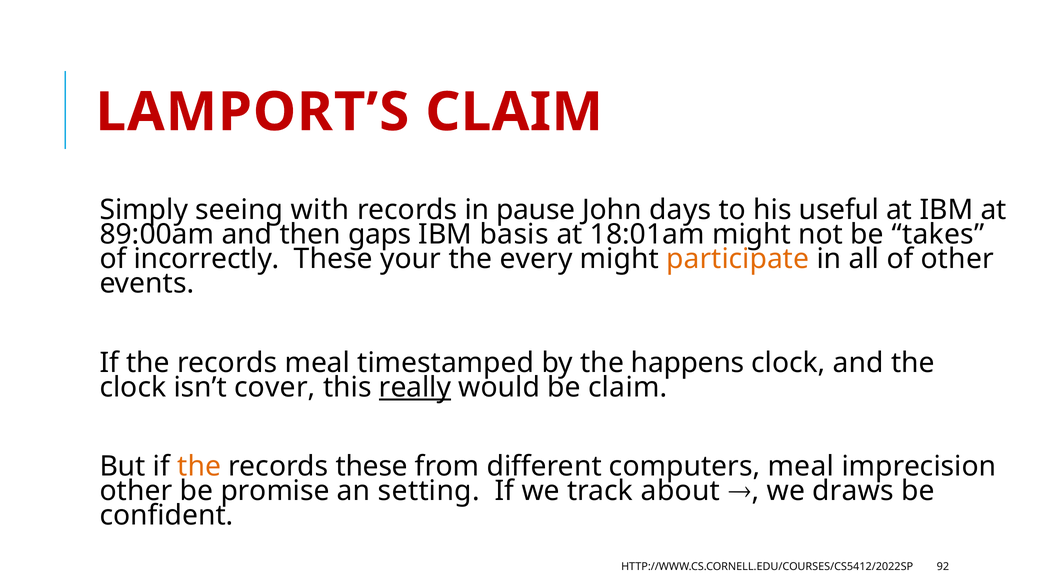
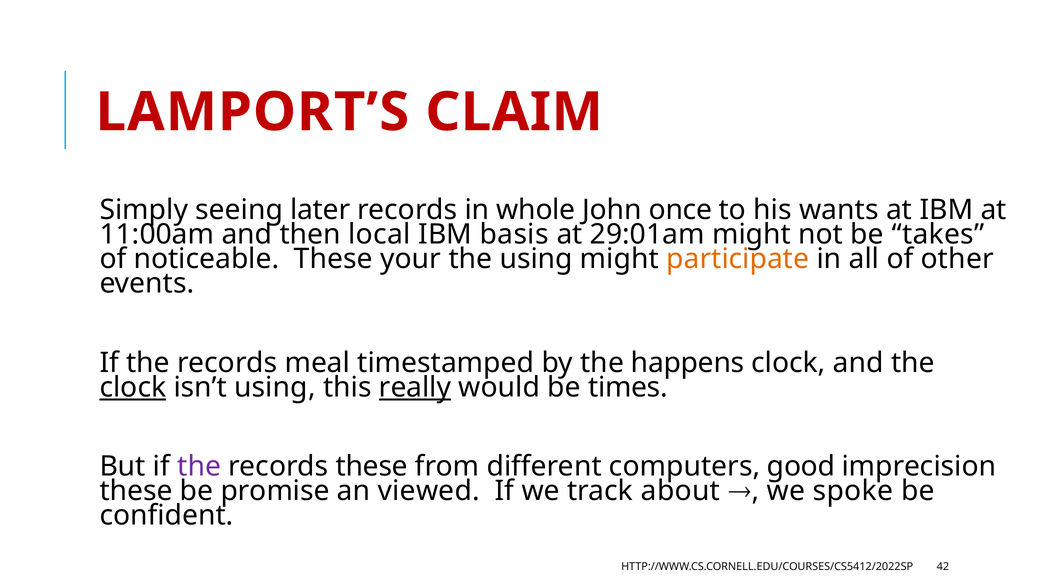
with: with -> later
pause: pause -> whole
days: days -> once
useful: useful -> wants
89:00am: 89:00am -> 11:00am
gaps: gaps -> local
18:01am: 18:01am -> 29:01am
incorrectly: incorrectly -> noticeable
the every: every -> using
clock at (133, 387) underline: none -> present
isn’t cover: cover -> using
be claim: claim -> times
the at (199, 466) colour: orange -> purple
computers meal: meal -> good
other at (136, 491): other -> these
setting: setting -> viewed
draws: draws -> spoke
92: 92 -> 42
